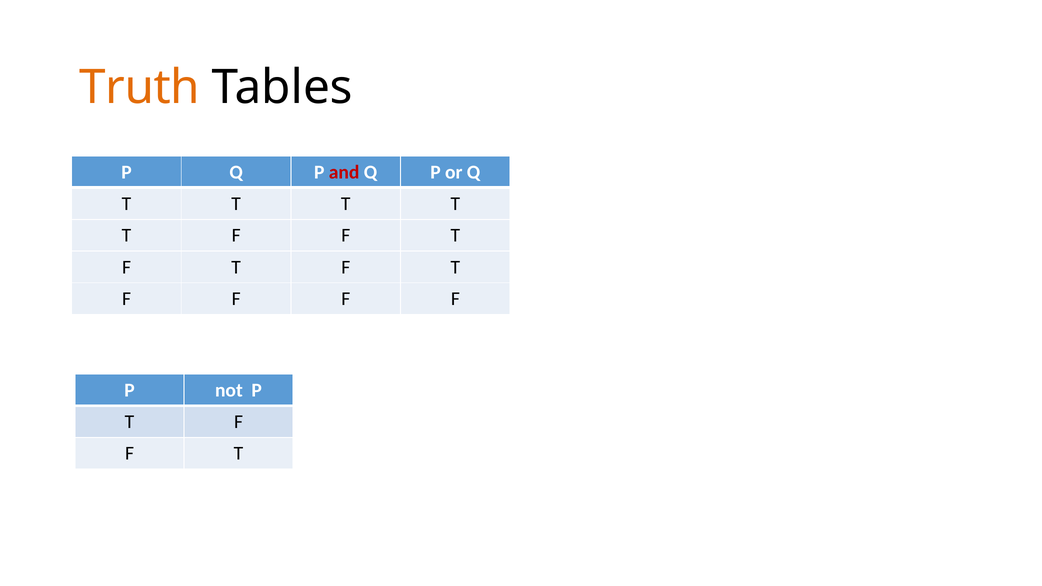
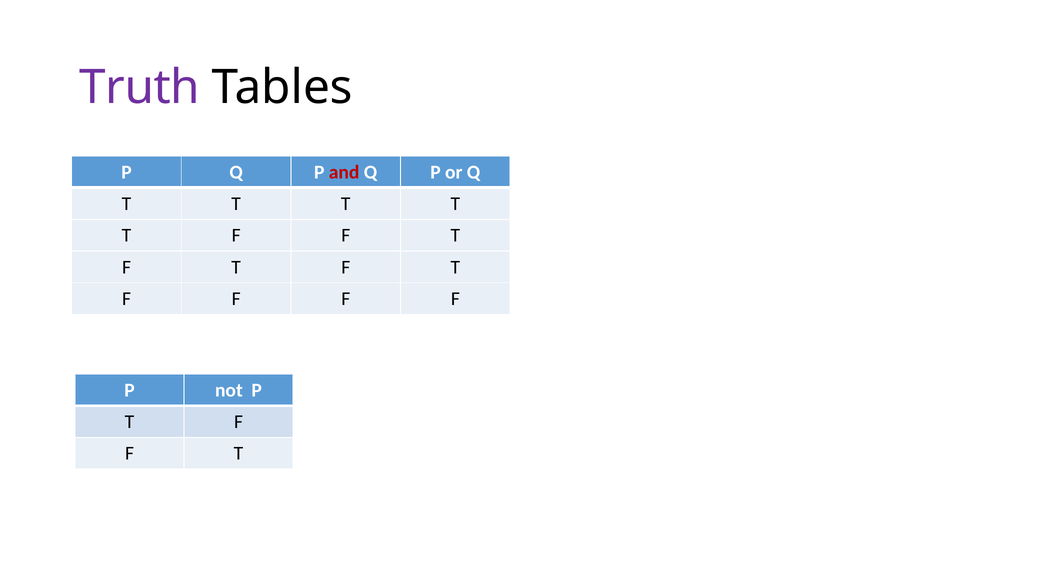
Truth colour: orange -> purple
